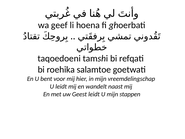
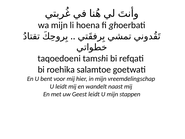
wa geef: geef -> mijn
